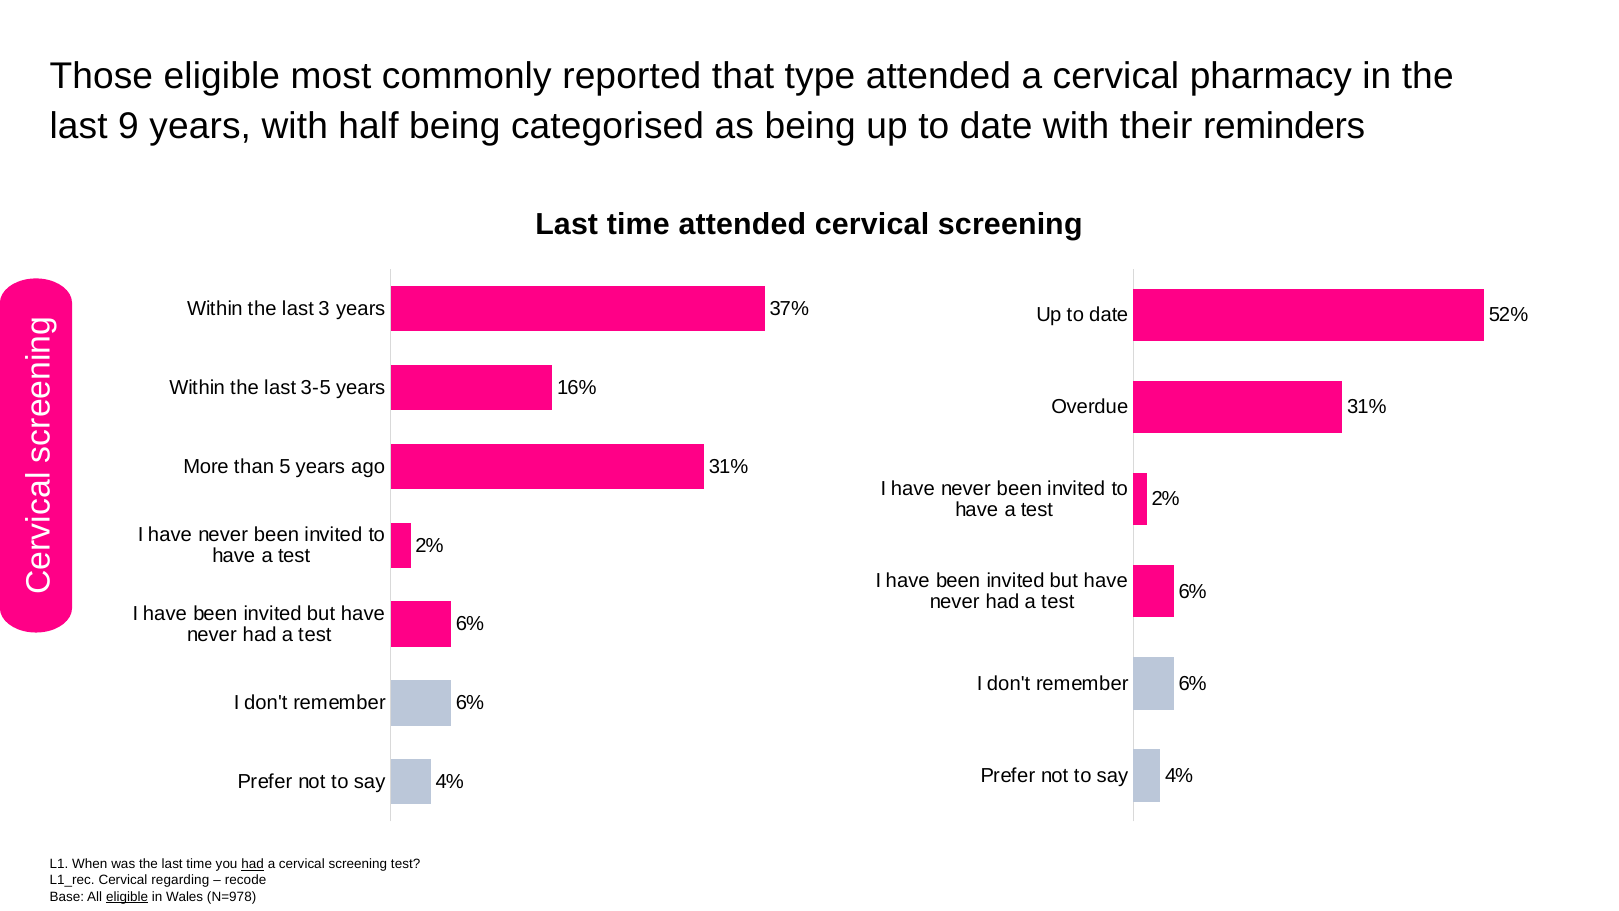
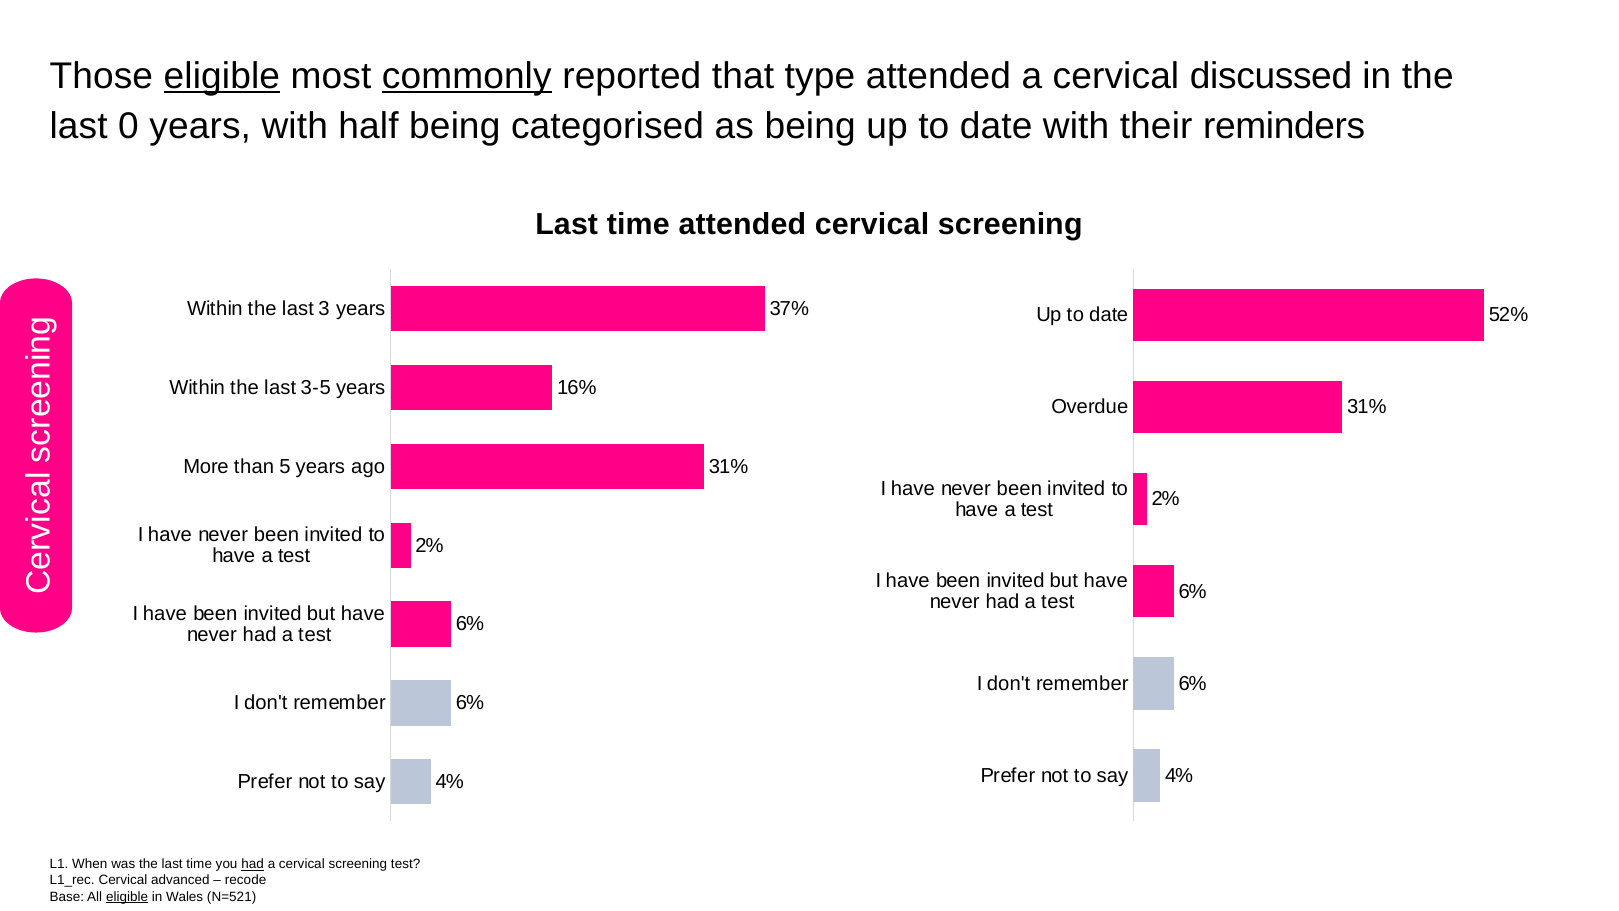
eligible at (222, 76) underline: none -> present
commonly underline: none -> present
pharmacy: pharmacy -> discussed
9: 9 -> 0
regarding: regarding -> advanced
N=978: N=978 -> N=521
